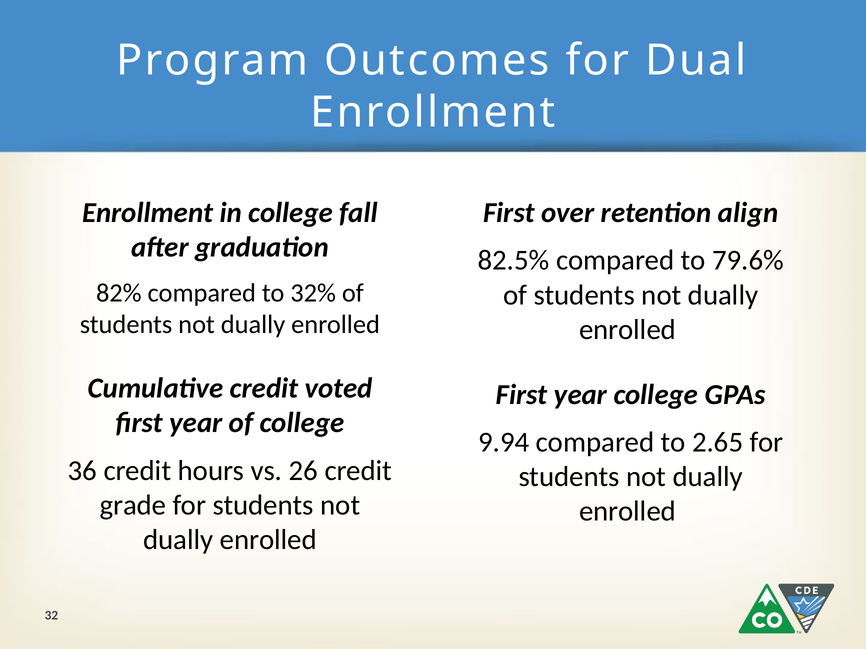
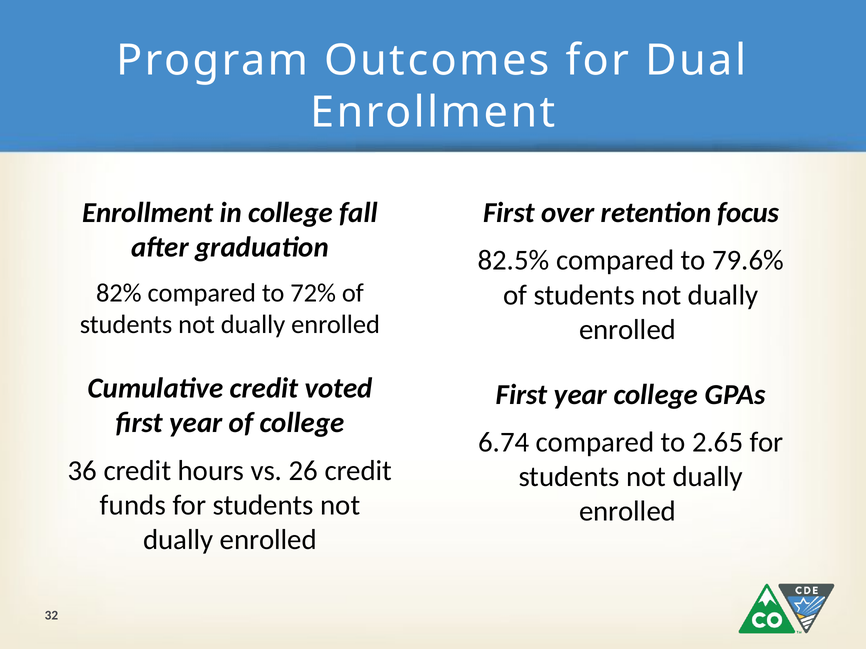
align: align -> focus
32%: 32% -> 72%
9.94: 9.94 -> 6.74
grade: grade -> funds
